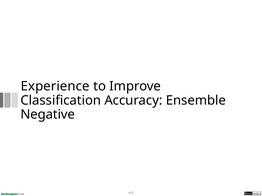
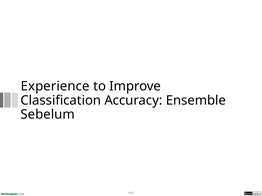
Negative: Negative -> Sebelum
